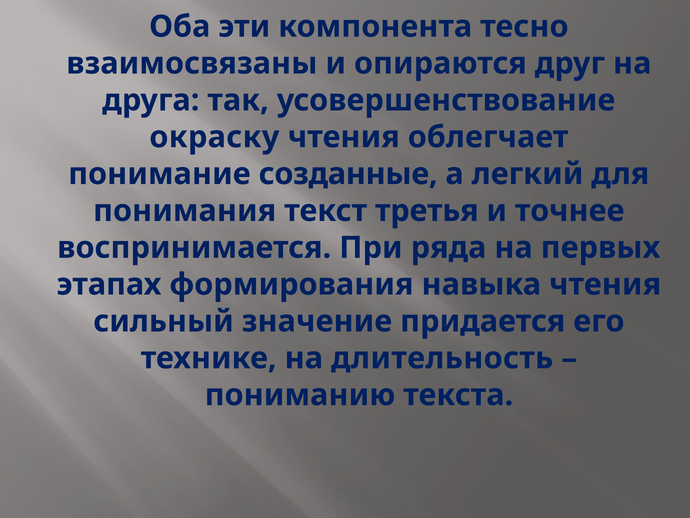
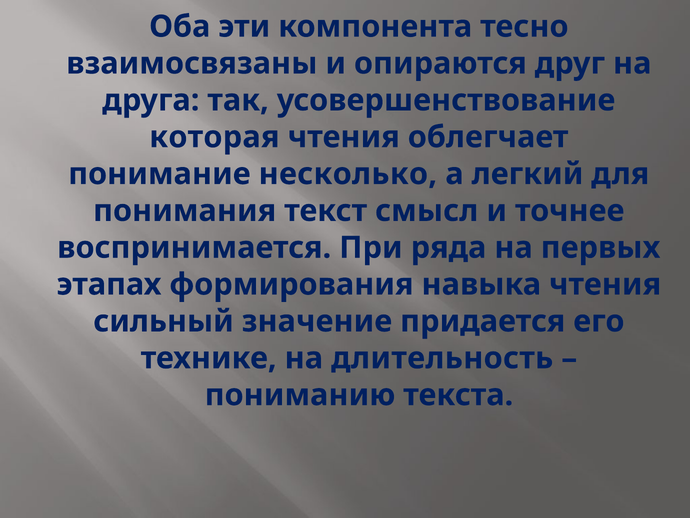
окраску: окраску -> которая
созданные: созданные -> несколько
третья: третья -> смысл
